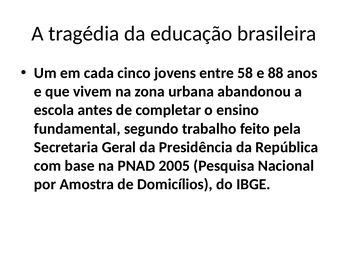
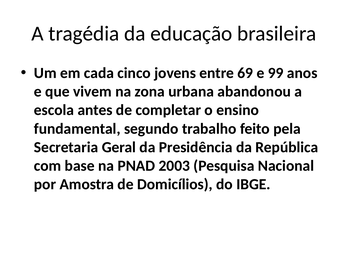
58: 58 -> 69
88: 88 -> 99
2005: 2005 -> 2003
